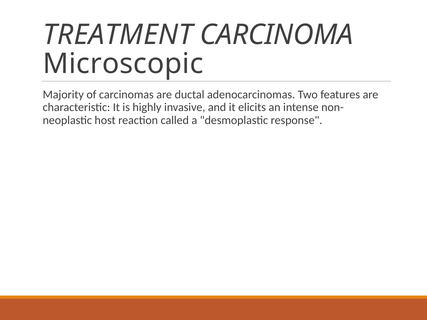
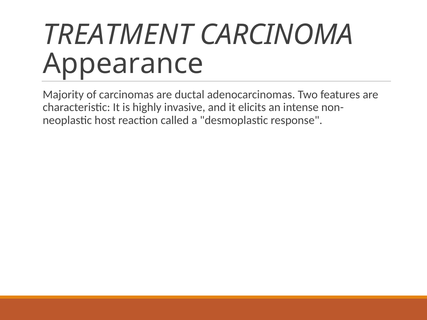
Microscopic: Microscopic -> Appearance
